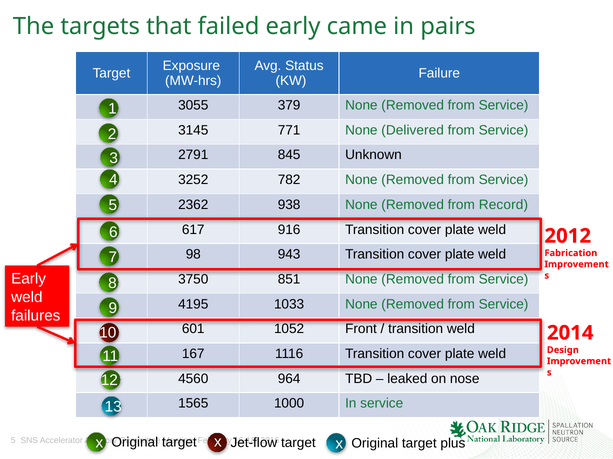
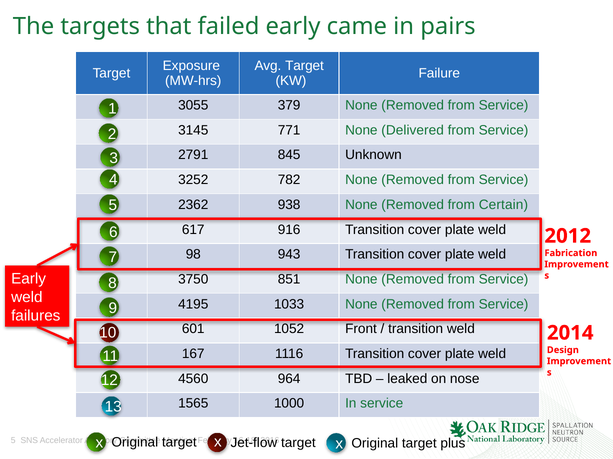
Avg Status: Status -> Target
Record: Record -> Certain
